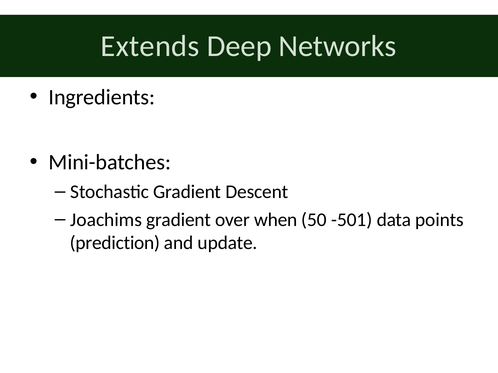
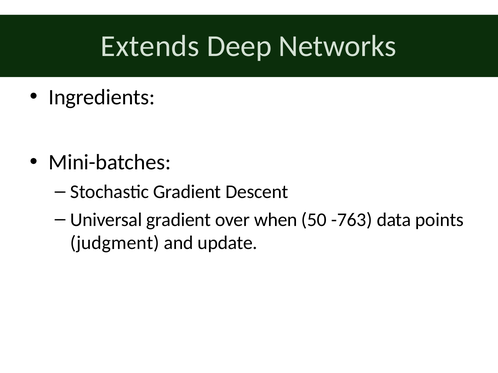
Joachims: Joachims -> Universal
-501: -501 -> -763
prediction: prediction -> judgment
